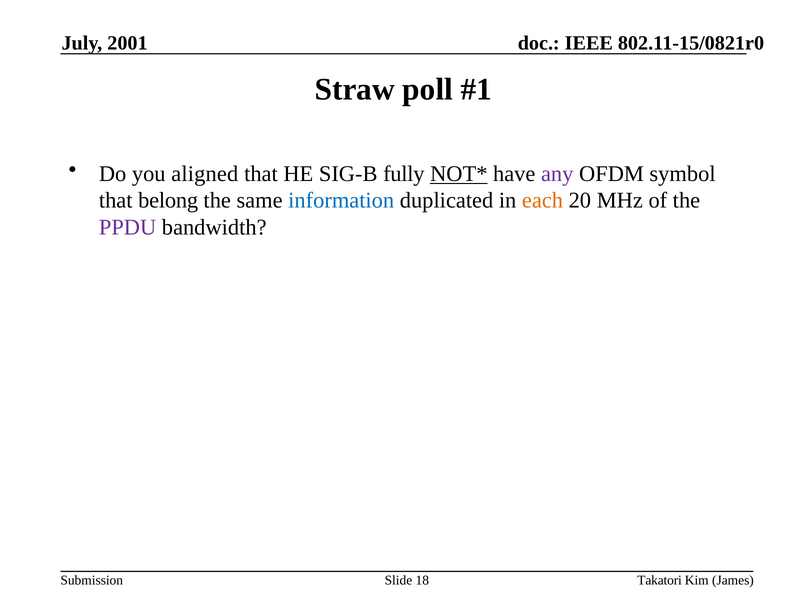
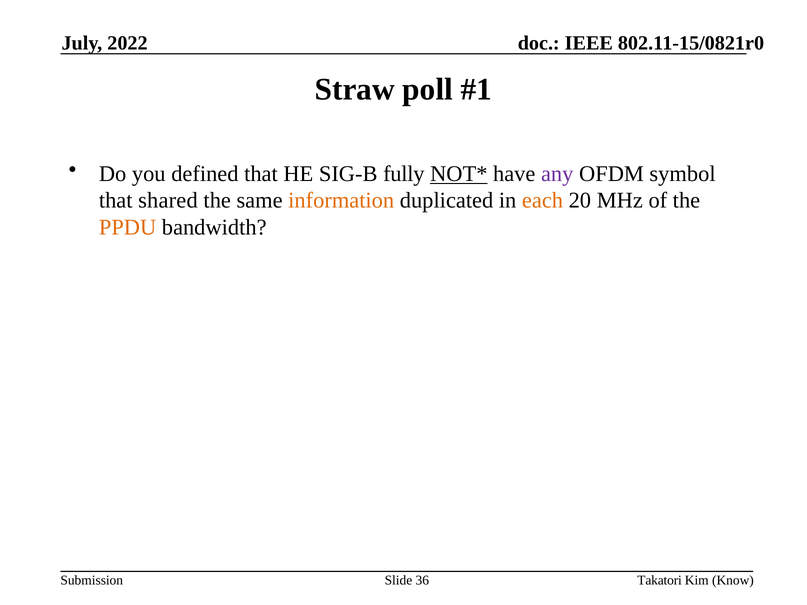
2001: 2001 -> 2022
aligned: aligned -> defined
belong: belong -> shared
information colour: blue -> orange
PPDU colour: purple -> orange
18: 18 -> 36
James: James -> Know
